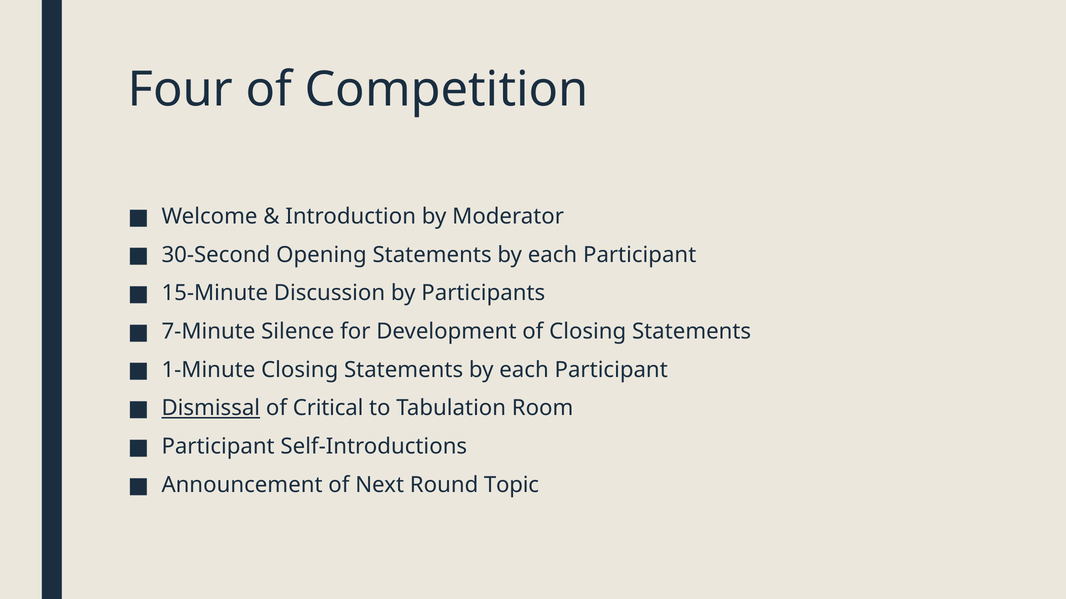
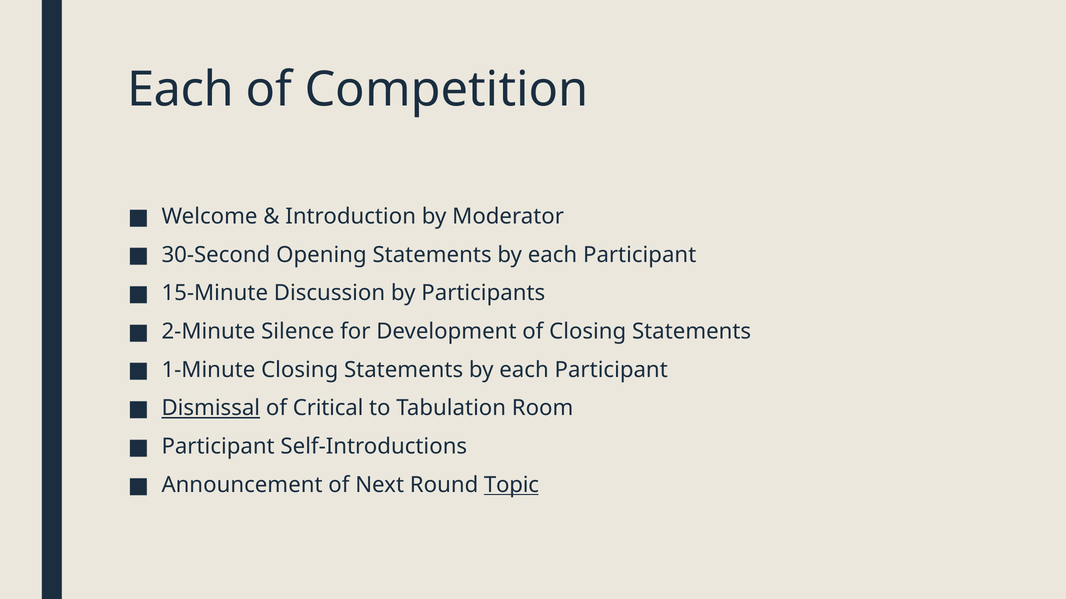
Four at (180, 90): Four -> Each
7-Minute: 7-Minute -> 2-Minute
Topic underline: none -> present
